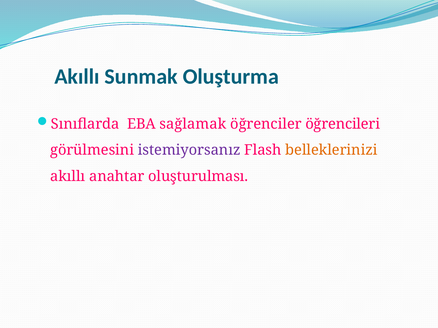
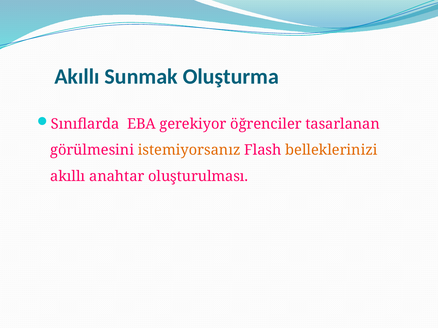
sağlamak: sağlamak -> gerekiyor
öğrencileri: öğrencileri -> tasarlanan
istemiyorsanız colour: purple -> orange
